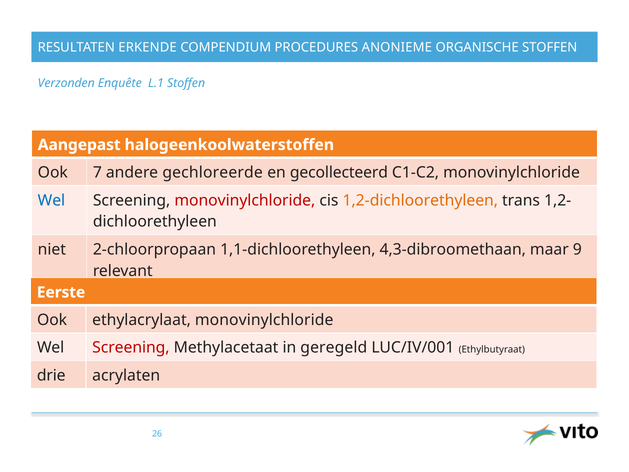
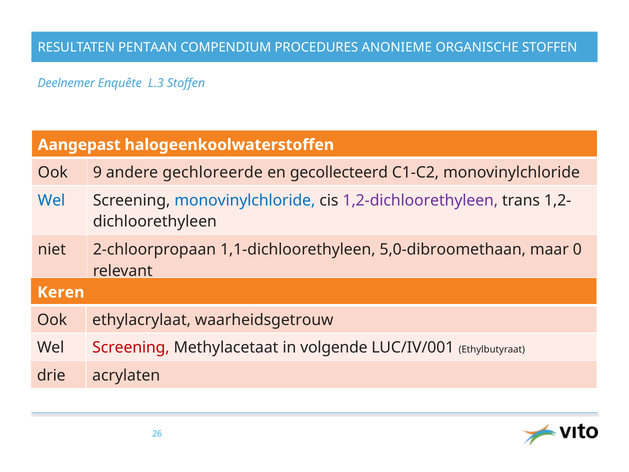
ERKENDE: ERKENDE -> PENTAAN
Verzonden: Verzonden -> Deelnemer
L.1: L.1 -> L.3
7: 7 -> 9
monovinylchloride at (245, 200) colour: red -> blue
1,2-dichloorethyleen colour: orange -> purple
4,3-dibroomethaan: 4,3-dibroomethaan -> 5,0-dibroomethaan
9: 9 -> 0
Eerste: Eerste -> Keren
ethylacrylaat monovinylchloride: monovinylchloride -> waarheidsgetrouw
geregeld: geregeld -> volgende
